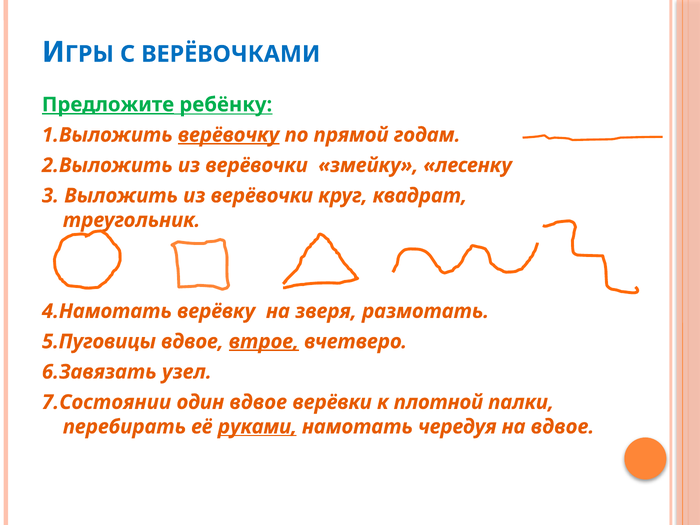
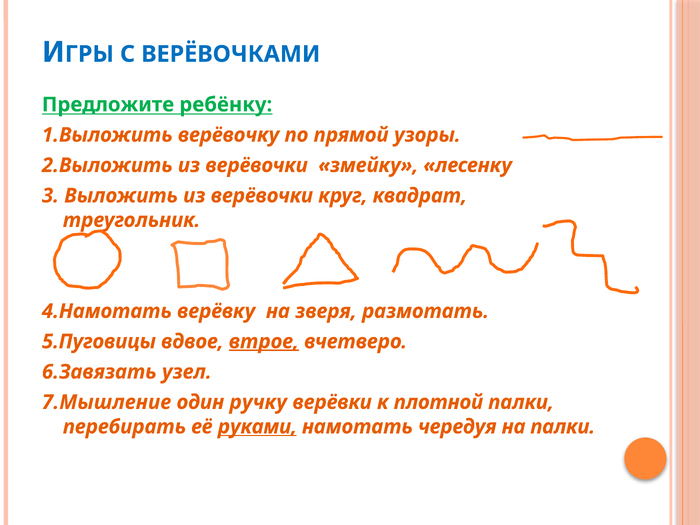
Предложите underline: present -> none
верёвочку underline: present -> none
годам: годам -> узоры
7.Состоянии: 7.Состоянии -> 7.Мышление
один вдвое: вдвое -> ручку
на вдвое: вдвое -> палки
